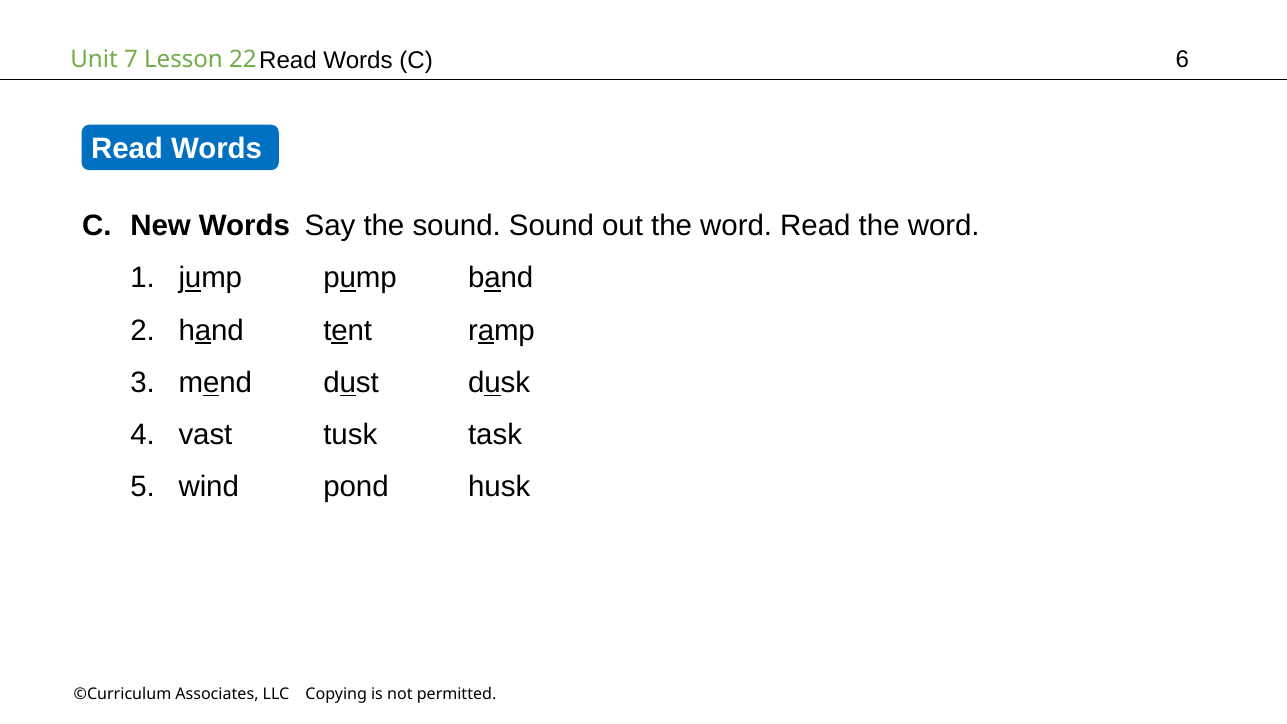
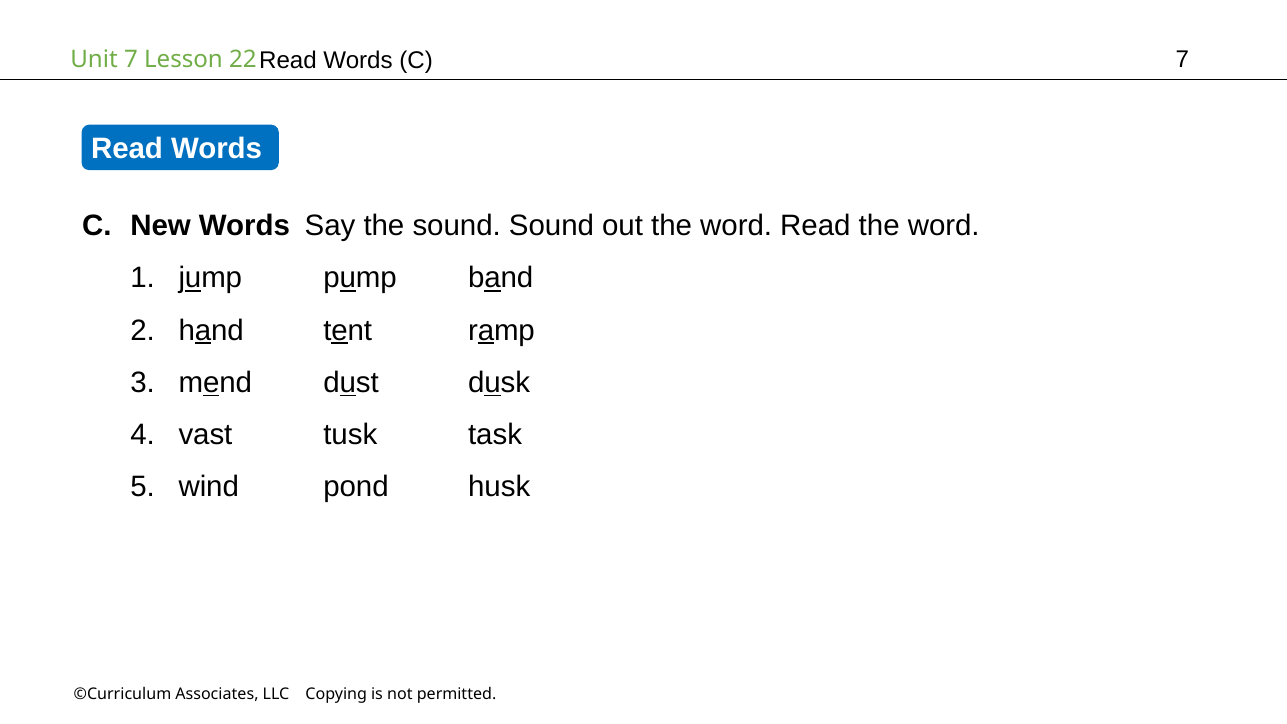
6 at (1182, 59): 6 -> 7
